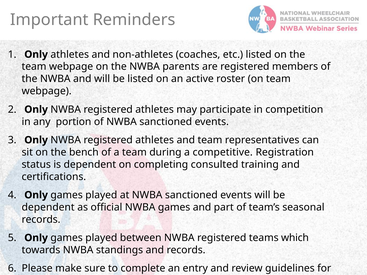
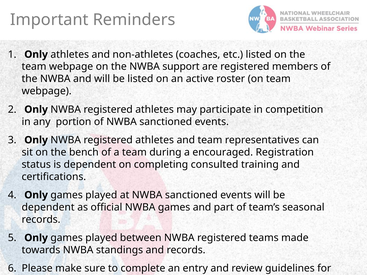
parents: parents -> support
competitive: competitive -> encouraged
which: which -> made
